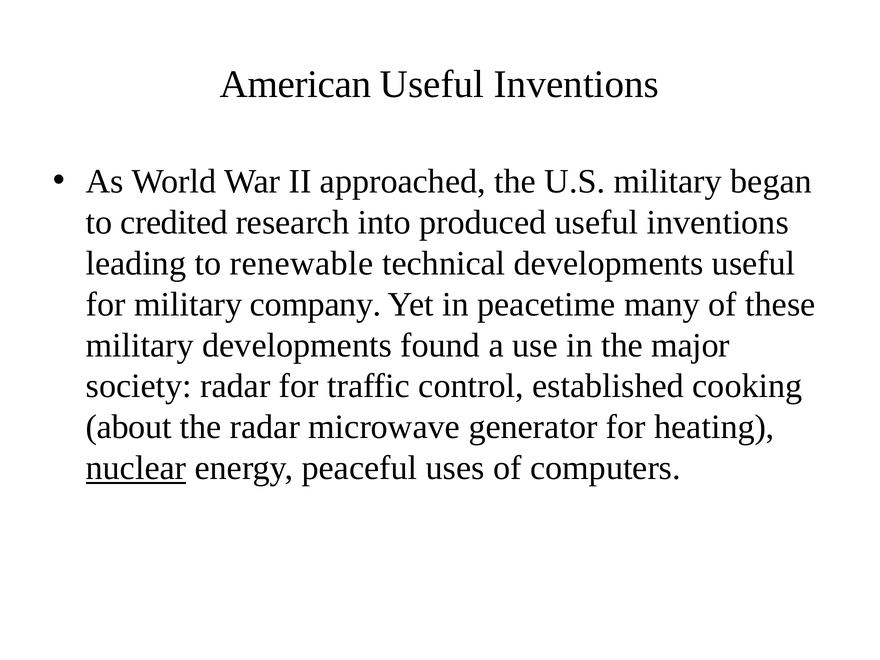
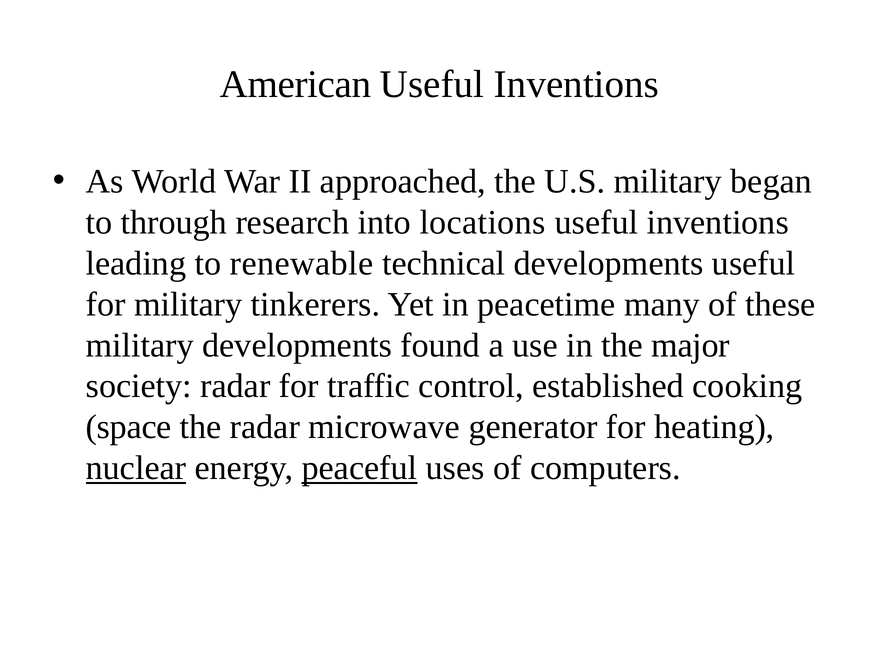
credited: credited -> through
produced: produced -> locations
company: company -> tinkerers
about: about -> space
peaceful underline: none -> present
